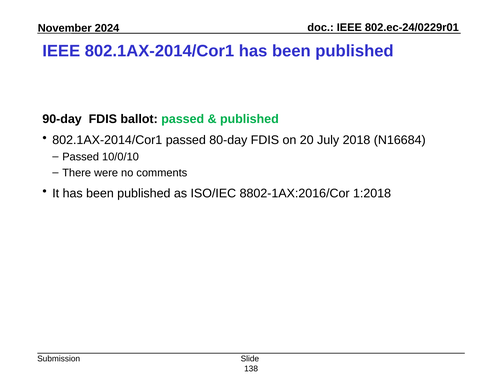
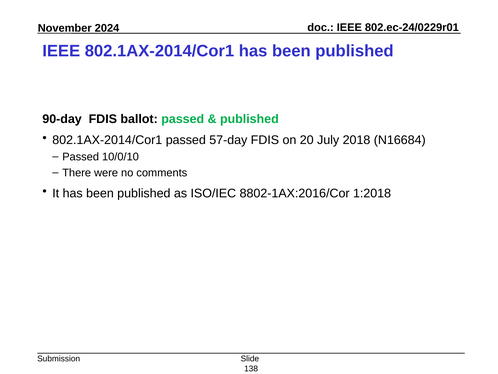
80-day: 80-day -> 57-day
